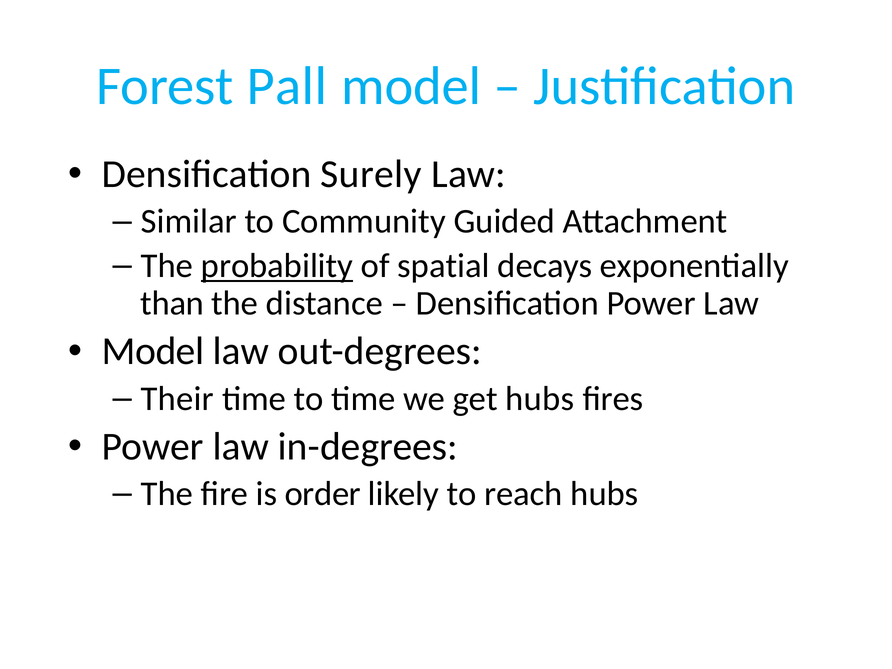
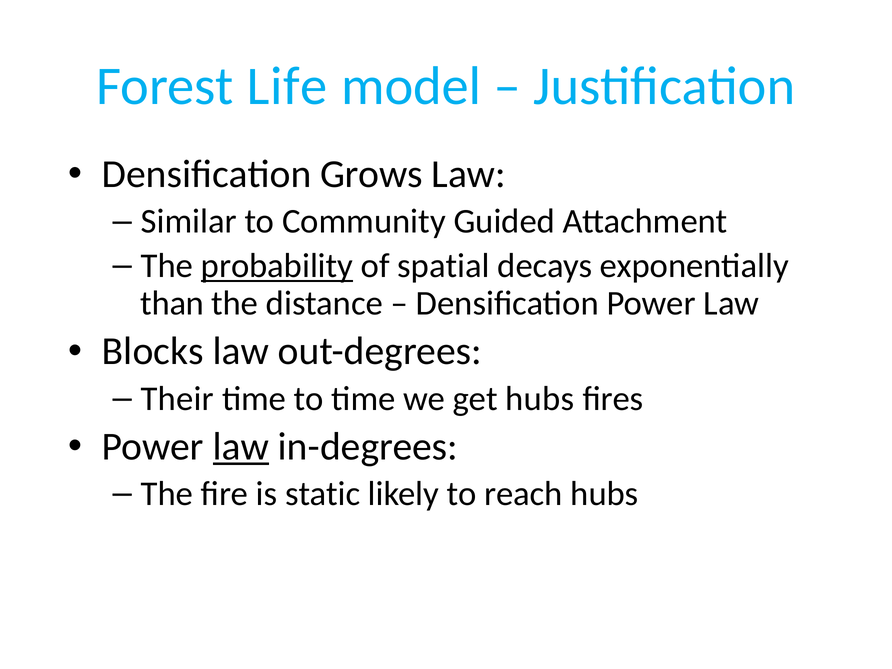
Pall: Pall -> Life
Surely: Surely -> Grows
Model at (153, 351): Model -> Blocks
law at (241, 447) underline: none -> present
order: order -> static
